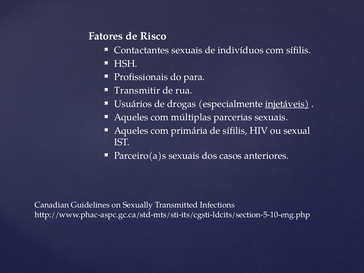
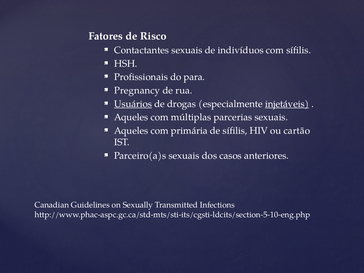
Transmitir: Transmitir -> Pregnancy
Usuários underline: none -> present
sexual: sexual -> cartão
